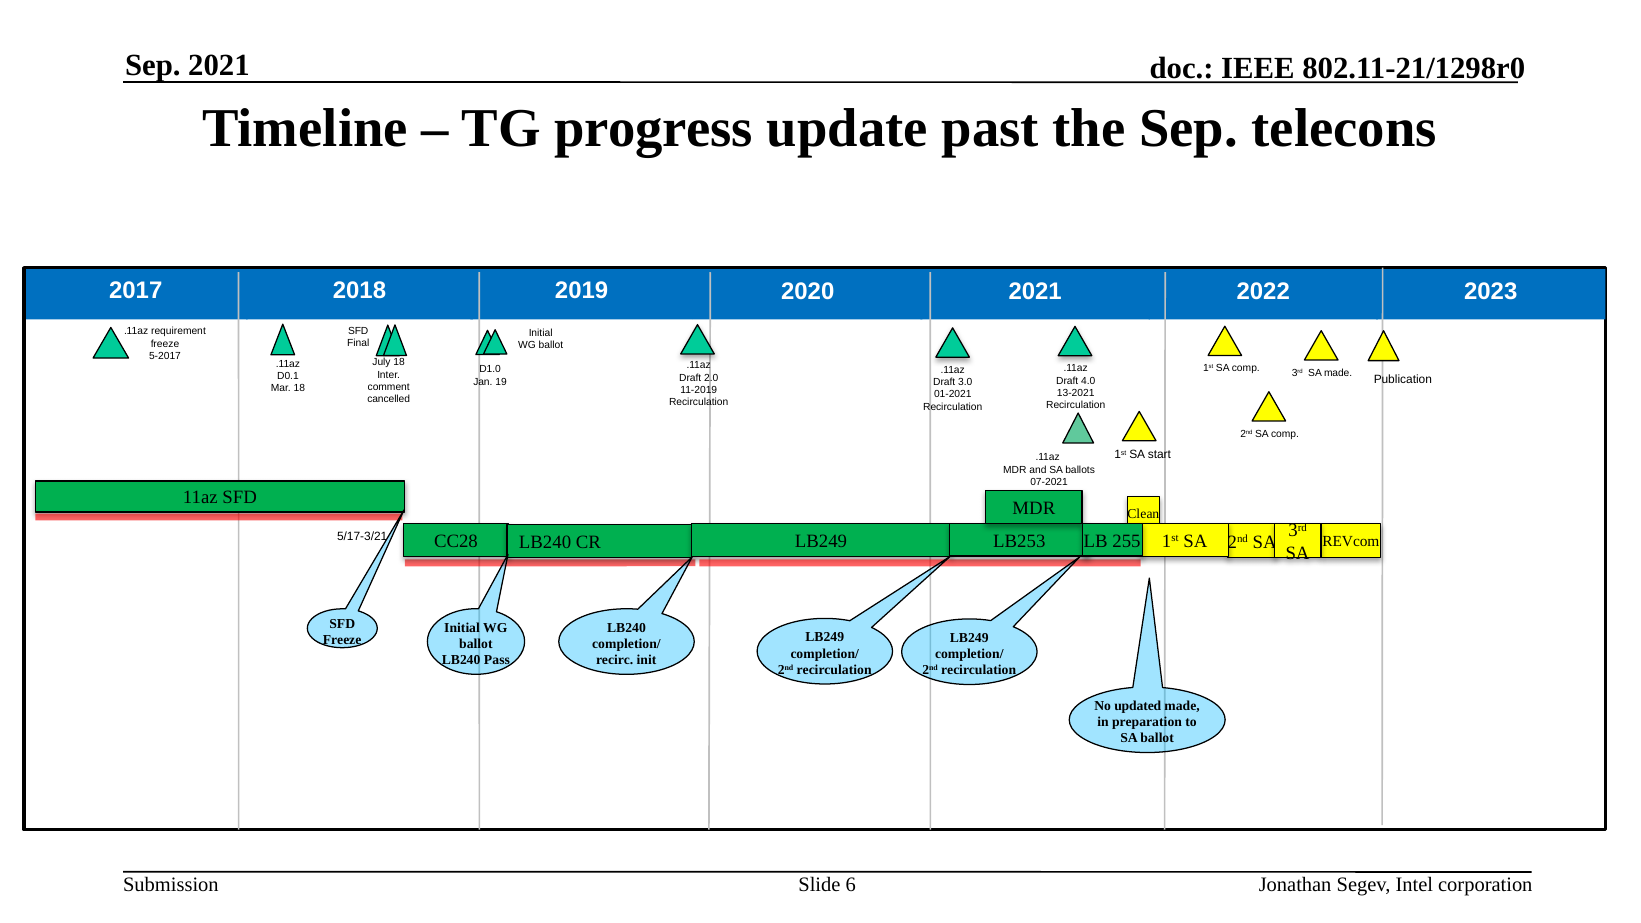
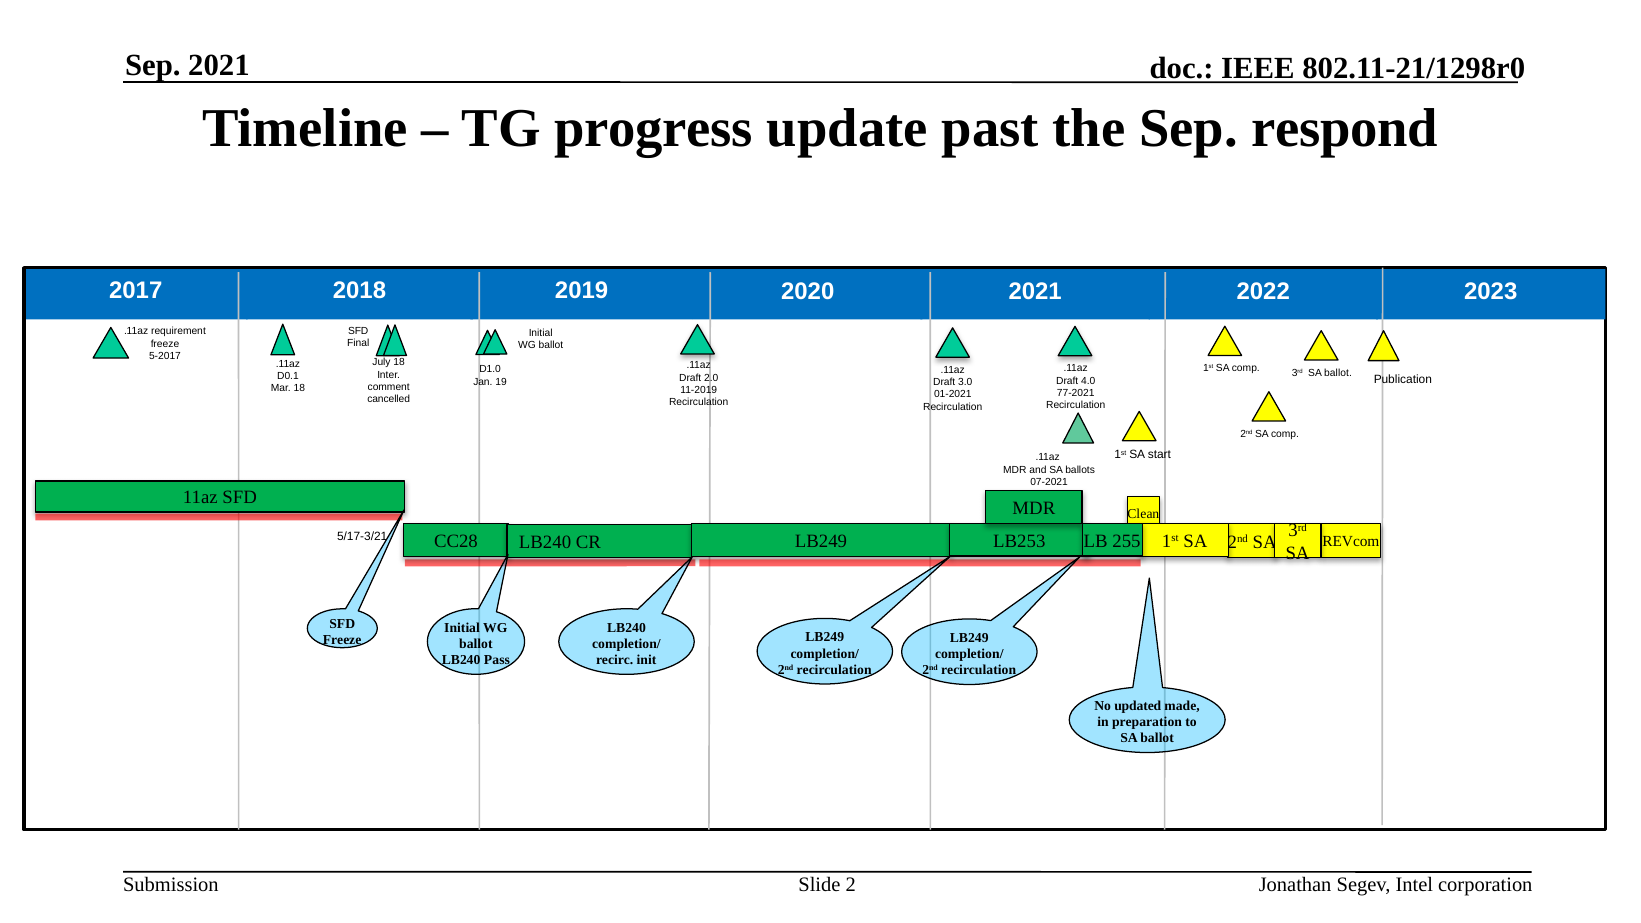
telecons: telecons -> respond
3rd SA made: made -> ballot
13-2021: 13-2021 -> 77-2021
6: 6 -> 2
